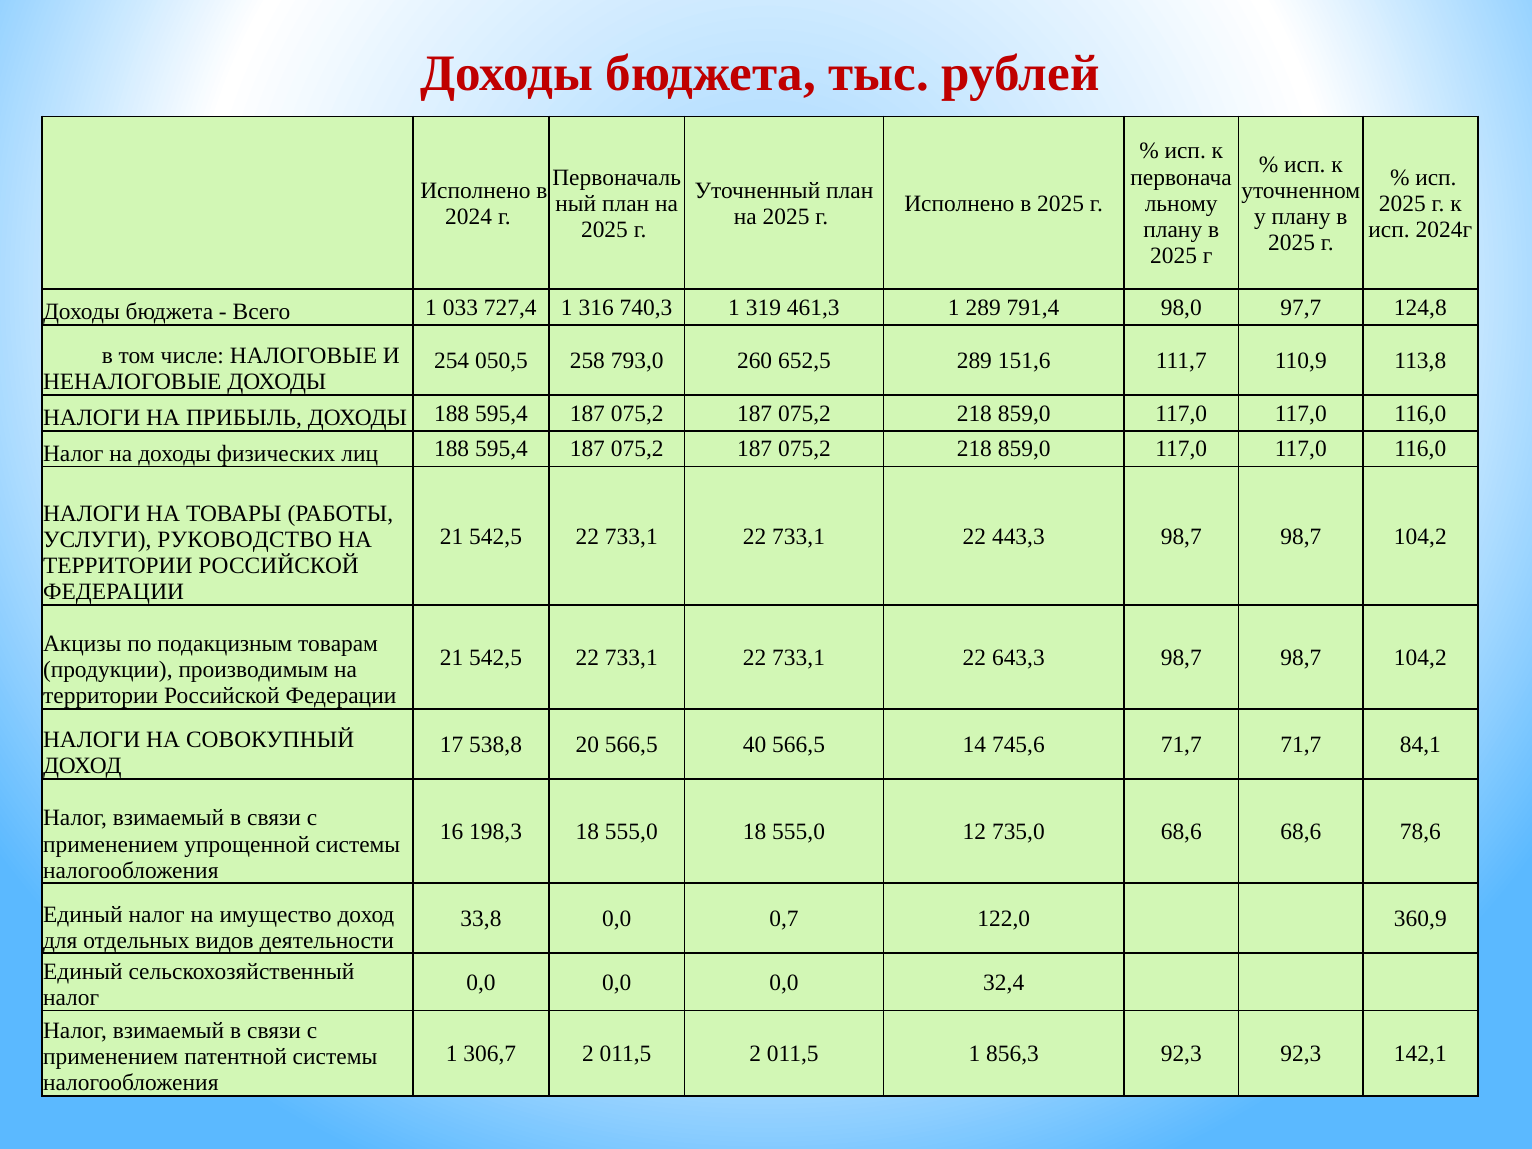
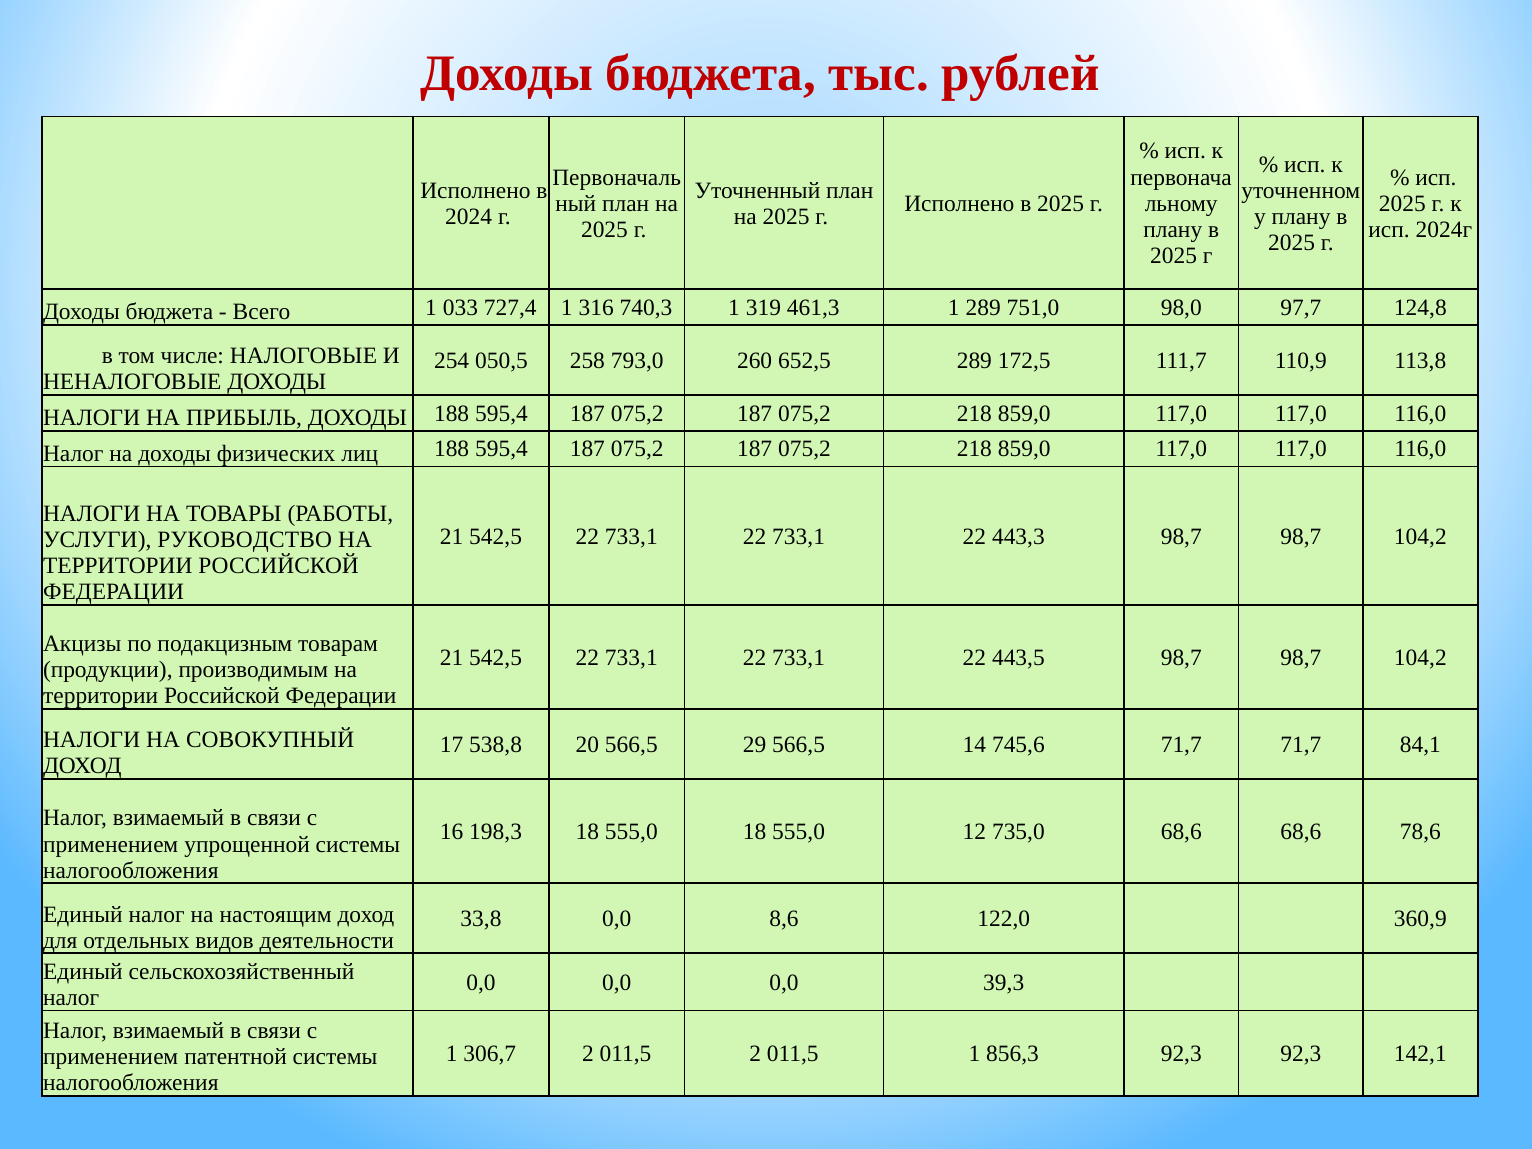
791,4: 791,4 -> 751,0
151,6: 151,6 -> 172,5
643,3: 643,3 -> 443,5
40: 40 -> 29
имущество: имущество -> настоящим
0,7: 0,7 -> 8,6
32,4: 32,4 -> 39,3
